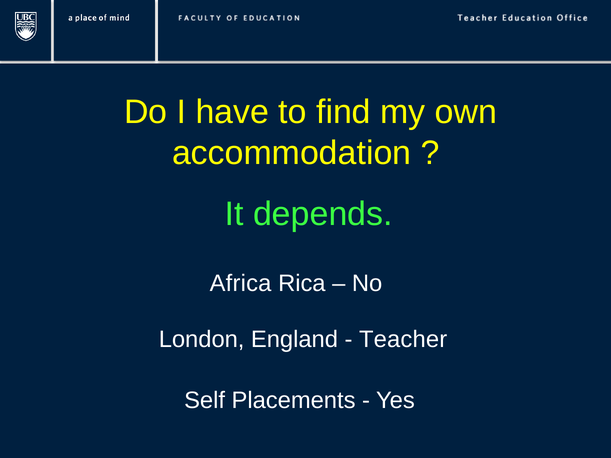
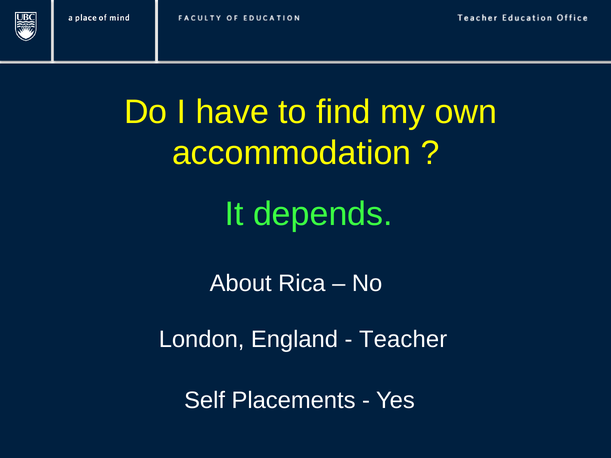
Africa: Africa -> About
